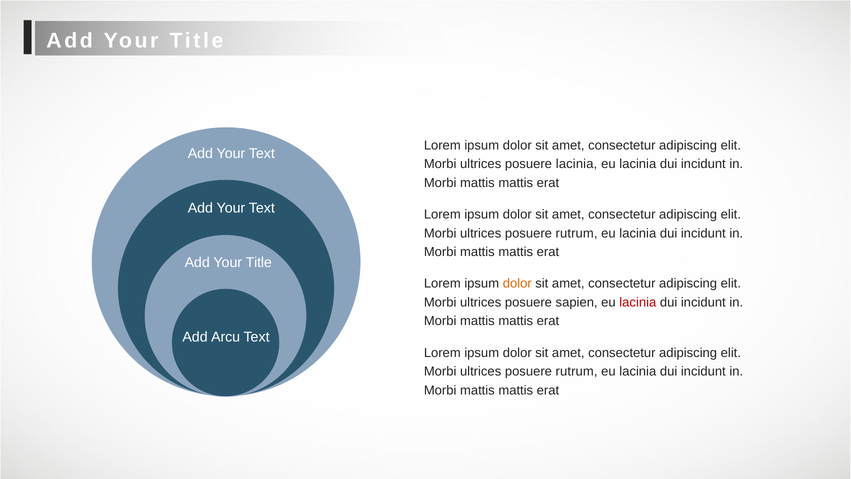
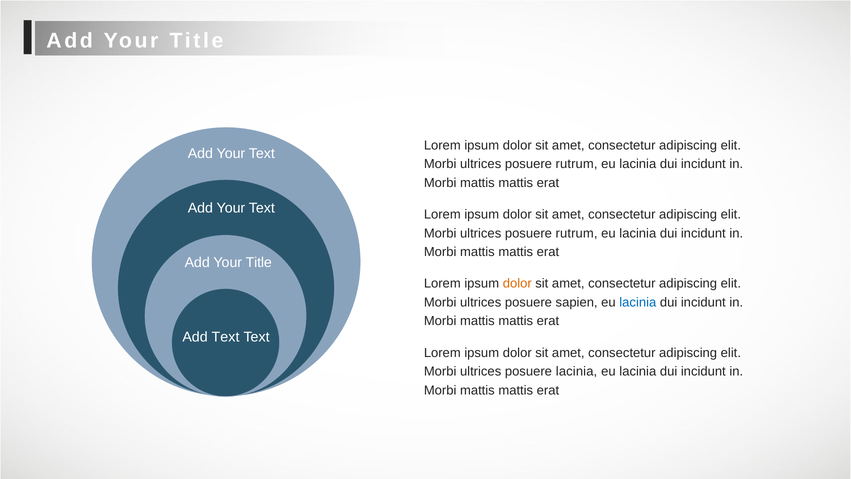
lacinia at (577, 164): lacinia -> rutrum
lacinia at (638, 302) colour: red -> blue
Add Arcu: Arcu -> Text
rutrum at (577, 371): rutrum -> lacinia
